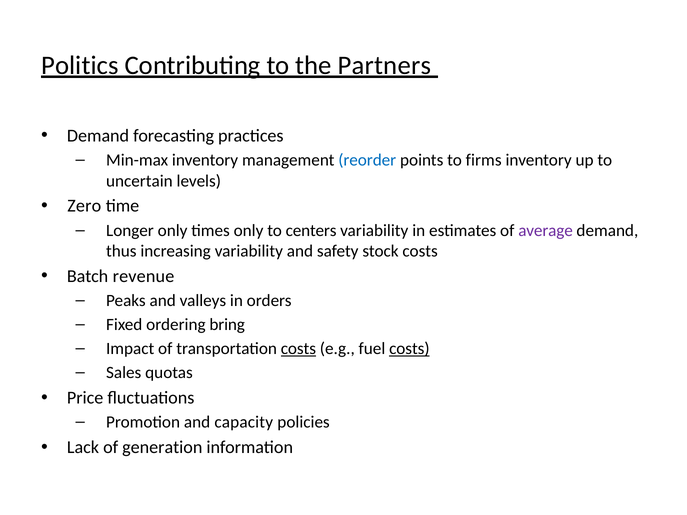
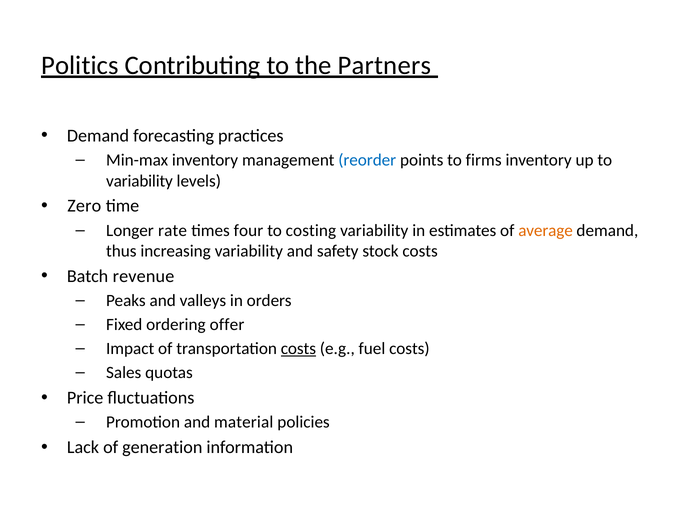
uncertain at (139, 181): uncertain -> variability
Longer only: only -> rate
times only: only -> four
centers: centers -> costing
average colour: purple -> orange
bring: bring -> offer
costs at (409, 349) underline: present -> none
capacity: capacity -> material
